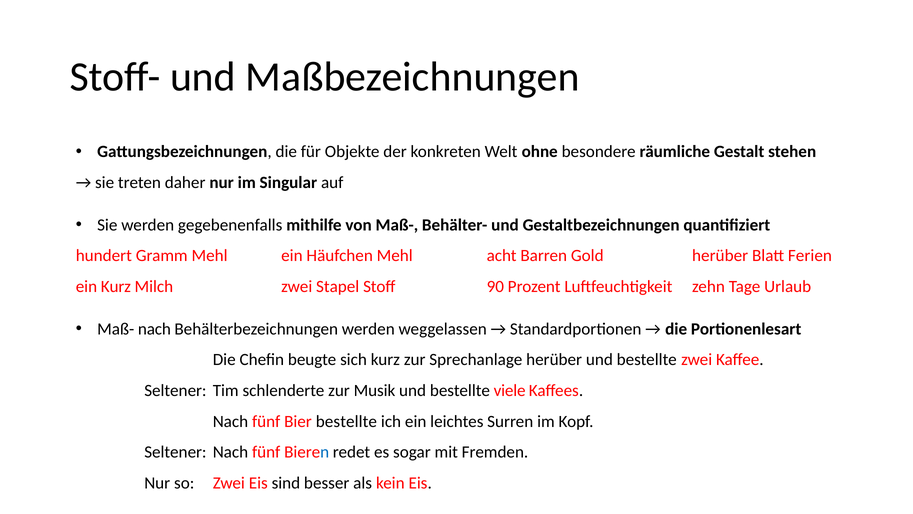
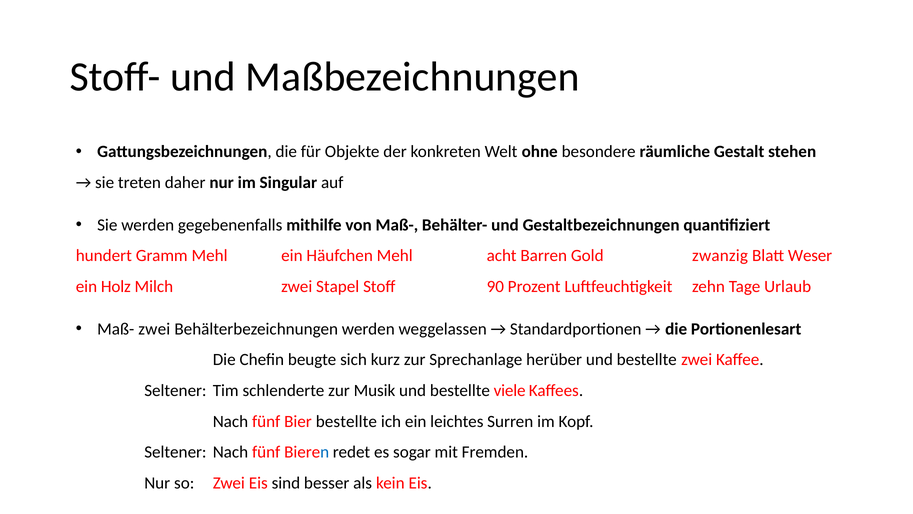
Gold herüber: herüber -> zwanzig
Ferien: Ferien -> Weser
ein Kurz: Kurz -> Holz
Maß- nach: nach -> zwei
